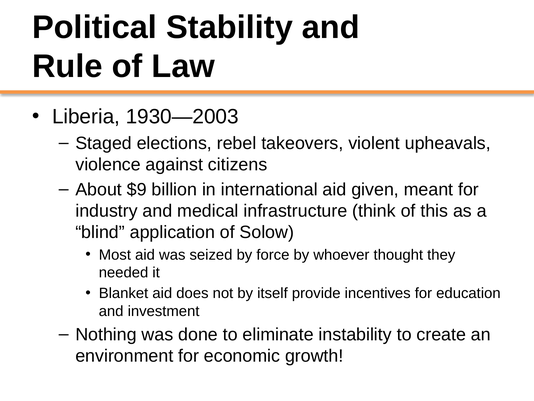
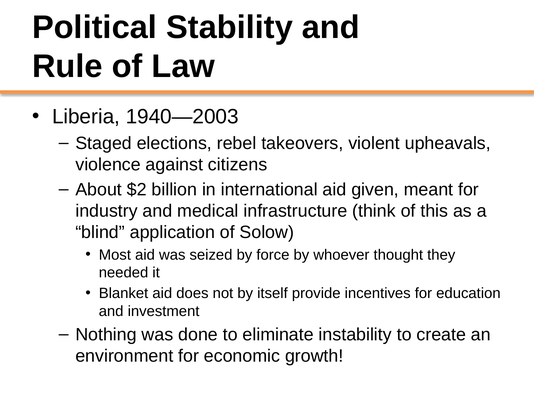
1930—2003: 1930—2003 -> 1940—2003
$9: $9 -> $2
